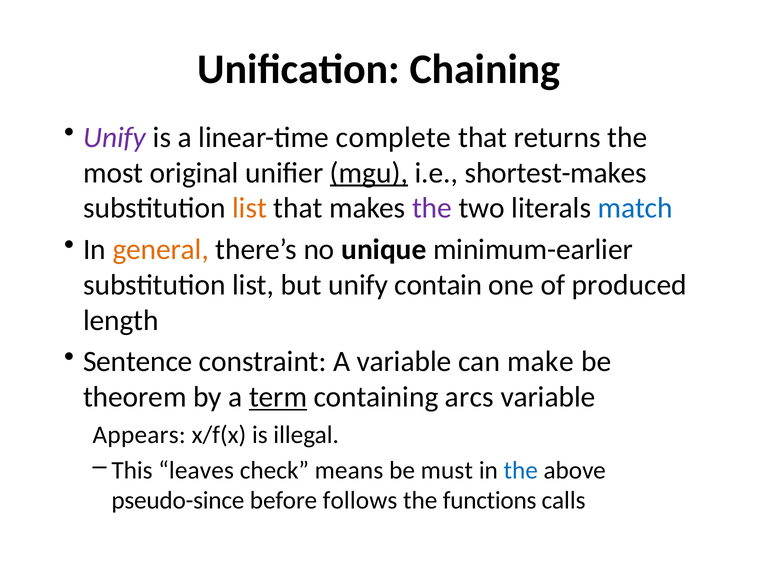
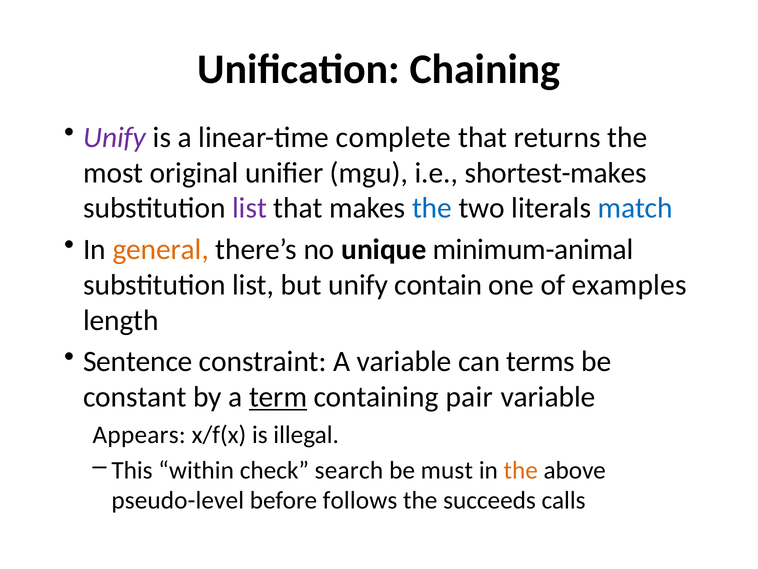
mgu underline: present -> none
list at (250, 208) colour: orange -> purple
the at (432, 208) colour: purple -> blue
minimum-earlier: minimum-earlier -> minimum-animal
produced: produced -> examples
make: make -> terms
theorem: theorem -> constant
arcs: arcs -> pair
leaves: leaves -> within
means: means -> search
the at (521, 470) colour: blue -> orange
pseudo-since: pseudo-since -> pseudo-level
functions: functions -> succeeds
